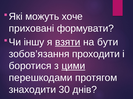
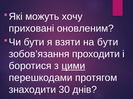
хоче: хоче -> хочу
формувати: формувати -> оновленим
іншу at (34, 42): іншу -> бути
взяти underline: present -> none
